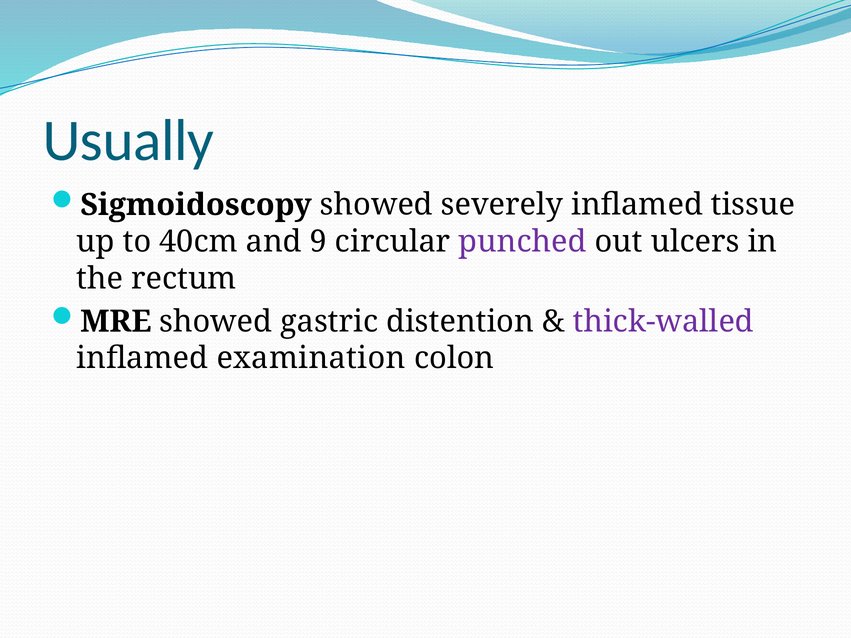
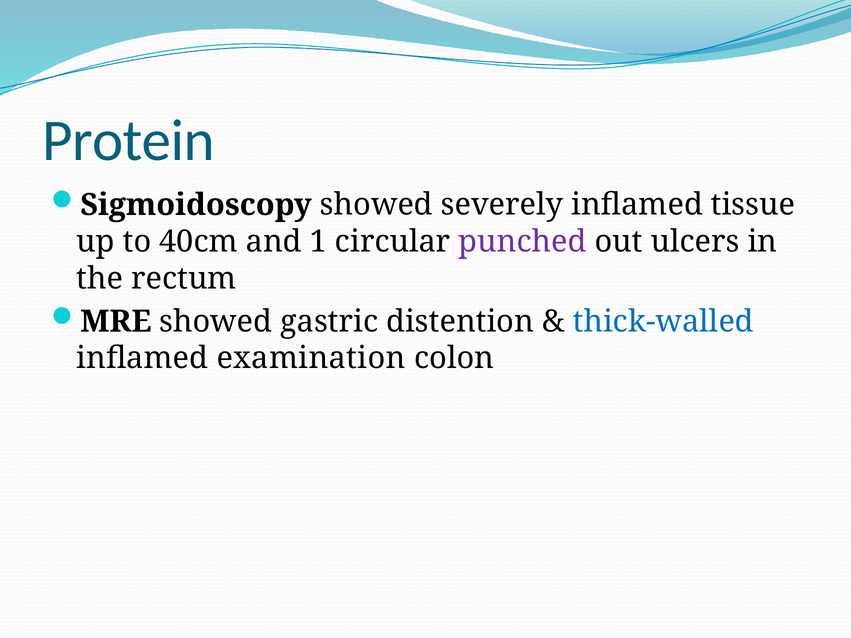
Usually: Usually -> Protein
9: 9 -> 1
thick-walled colour: purple -> blue
